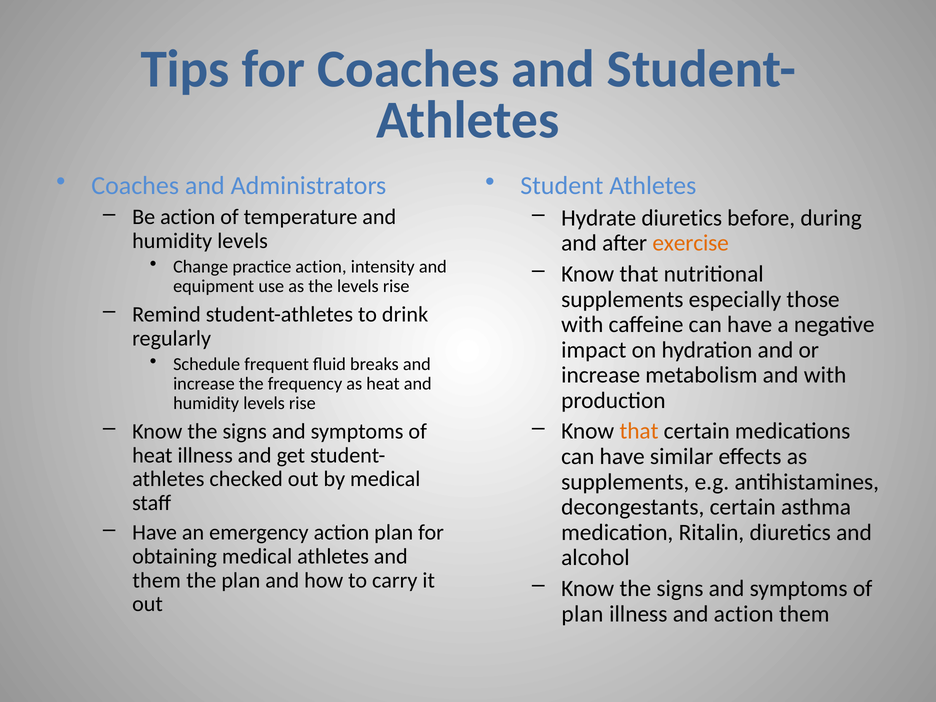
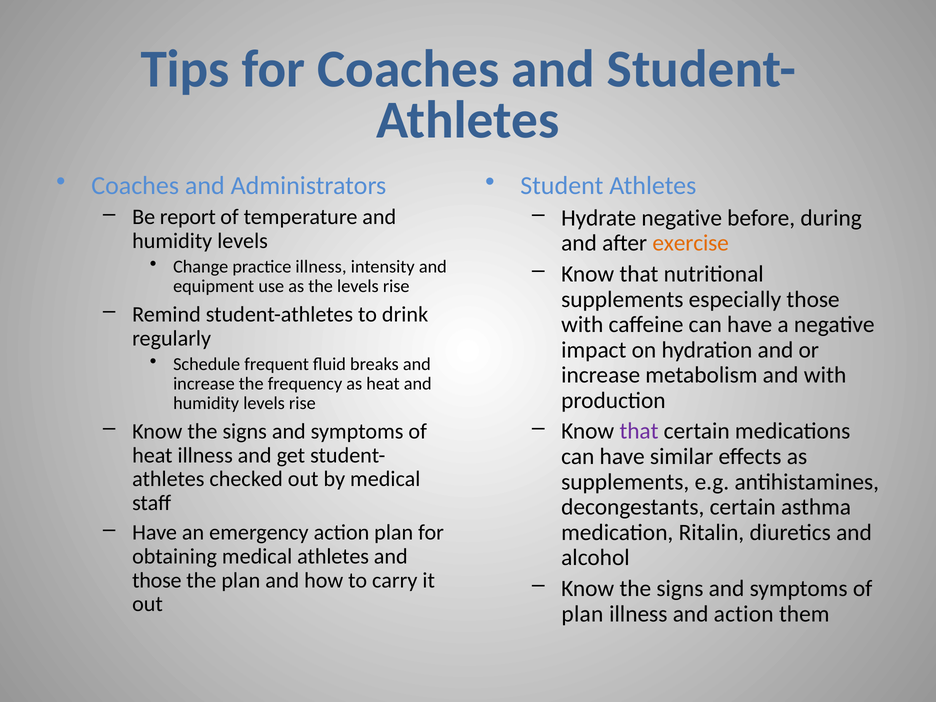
Be action: action -> report
Hydrate diuretics: diuretics -> negative
practice action: action -> illness
that at (639, 431) colour: orange -> purple
them at (157, 580): them -> those
